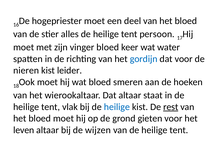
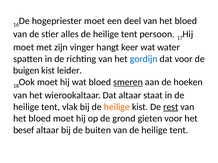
vinger bloed: bloed -> hangt
nieren: nieren -> buigen
smeren underline: none -> present
heilige at (117, 107) colour: blue -> orange
leven: leven -> besef
wijzen: wijzen -> buiten
